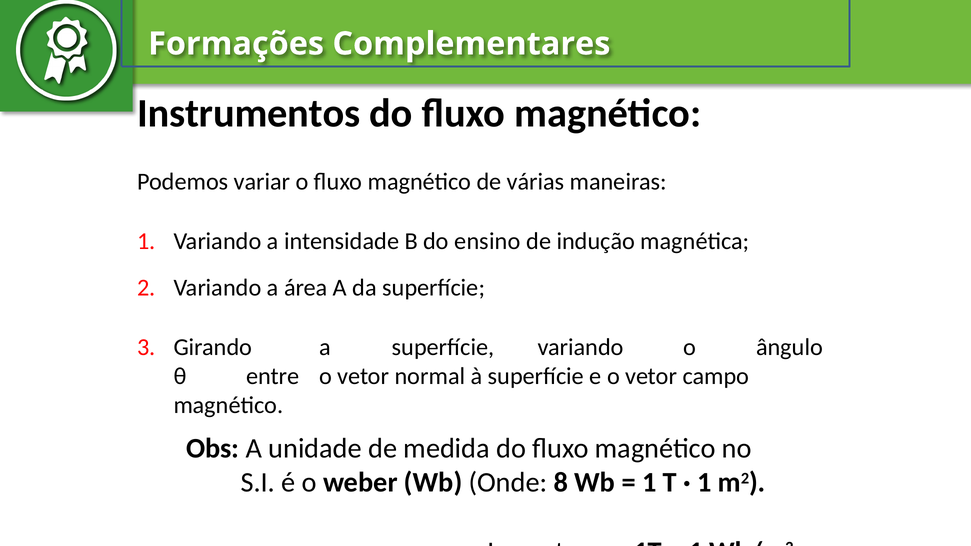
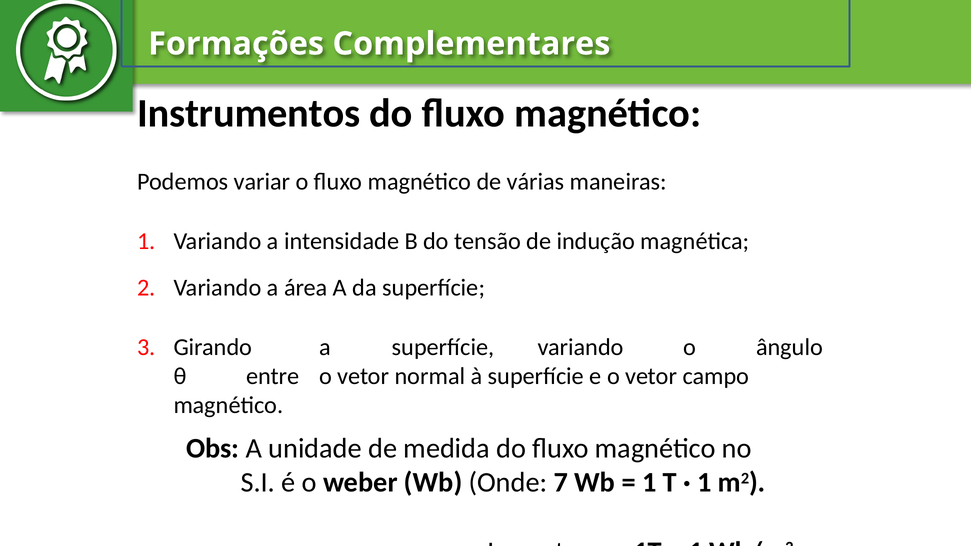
ensino: ensino -> tensão
8: 8 -> 7
